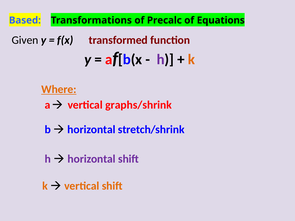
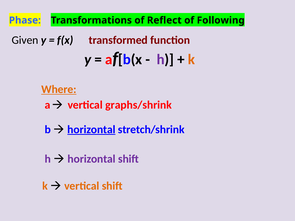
Based: Based -> Phase
Precalc: Precalc -> Reflect
Equations: Equations -> Following
horizontal at (91, 130) underline: none -> present
